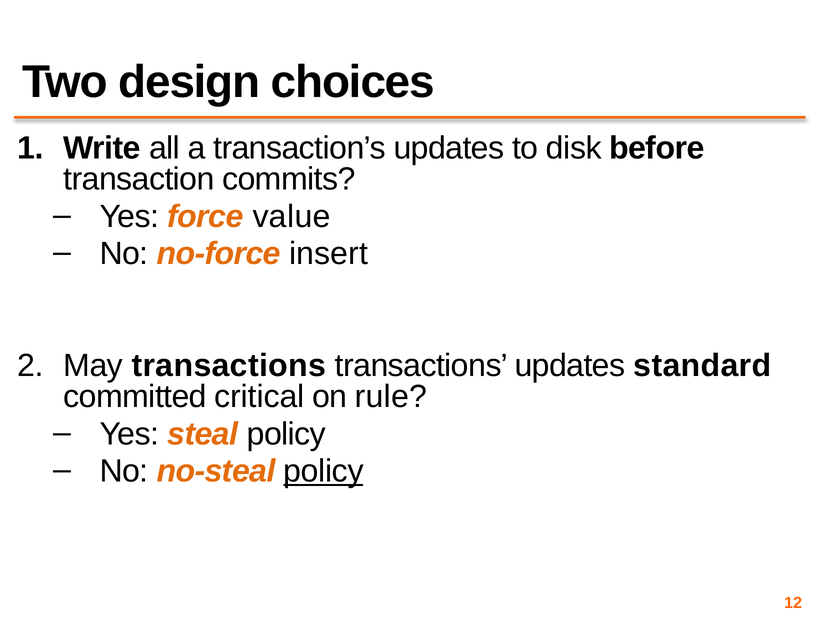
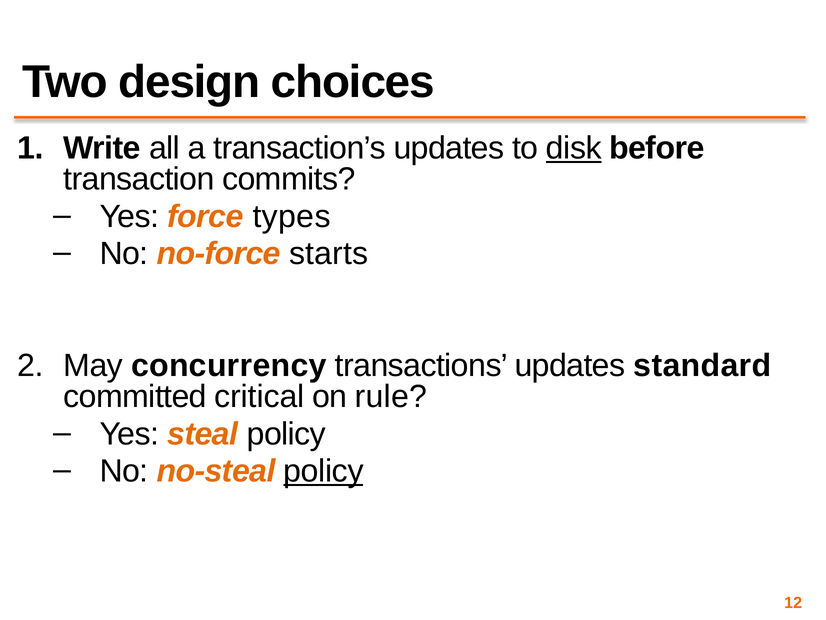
disk underline: none -> present
value: value -> types
insert: insert -> starts
May transactions: transactions -> concurrency
